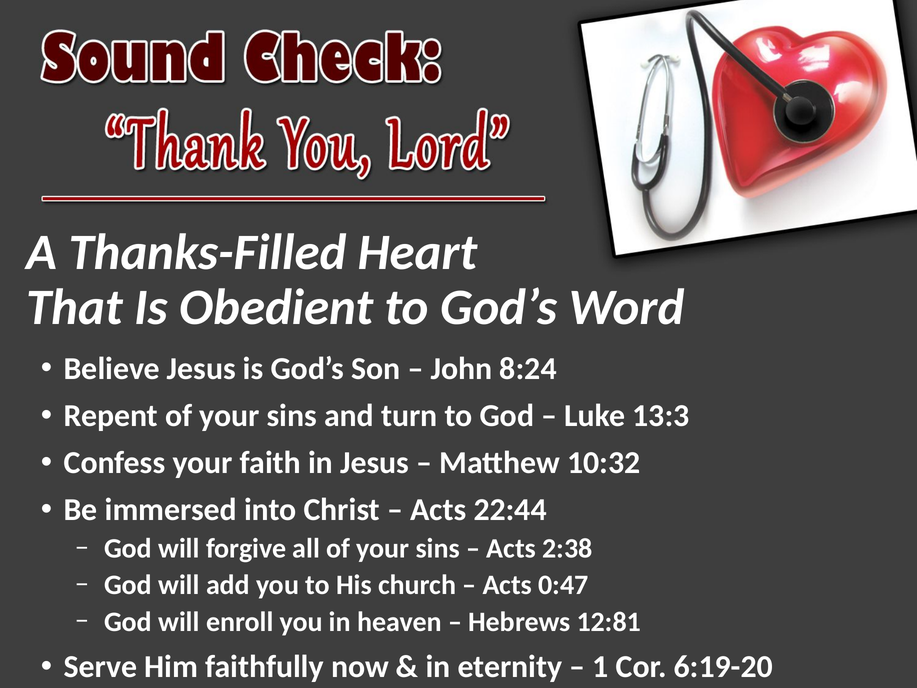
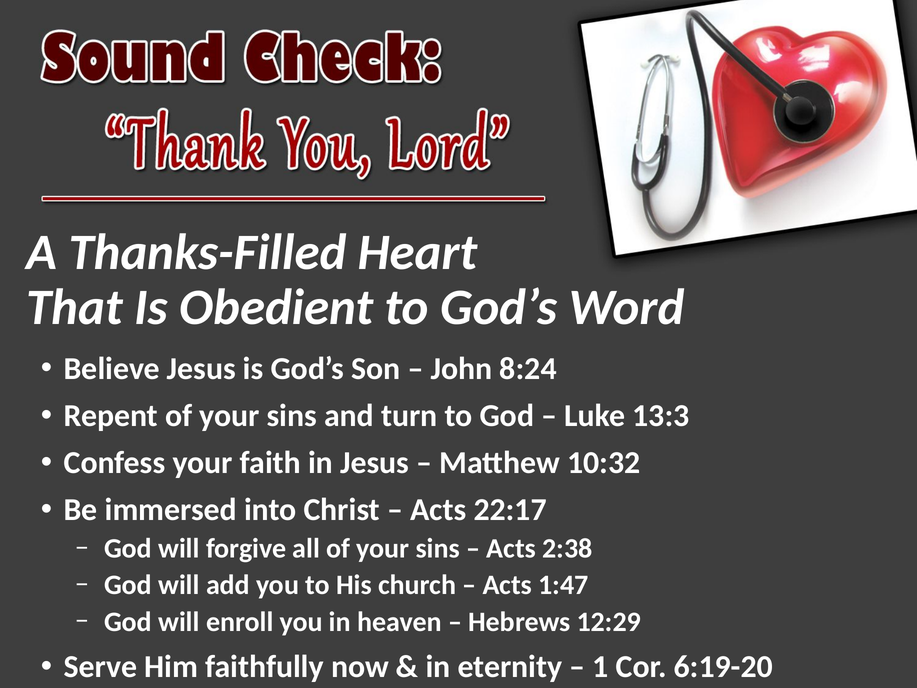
22:44: 22:44 -> 22:17
0:47: 0:47 -> 1:47
12:81: 12:81 -> 12:29
